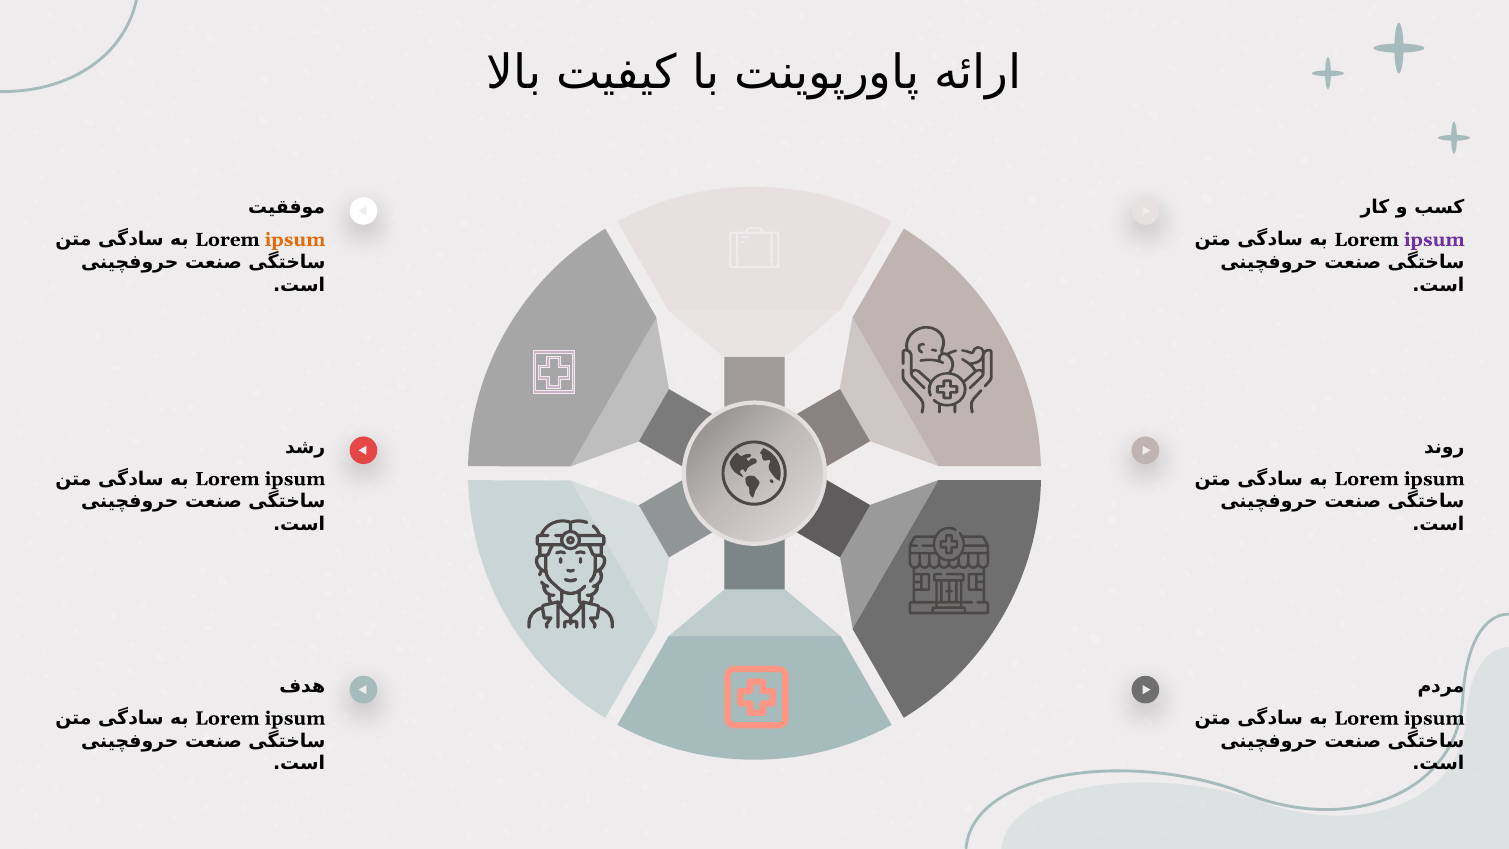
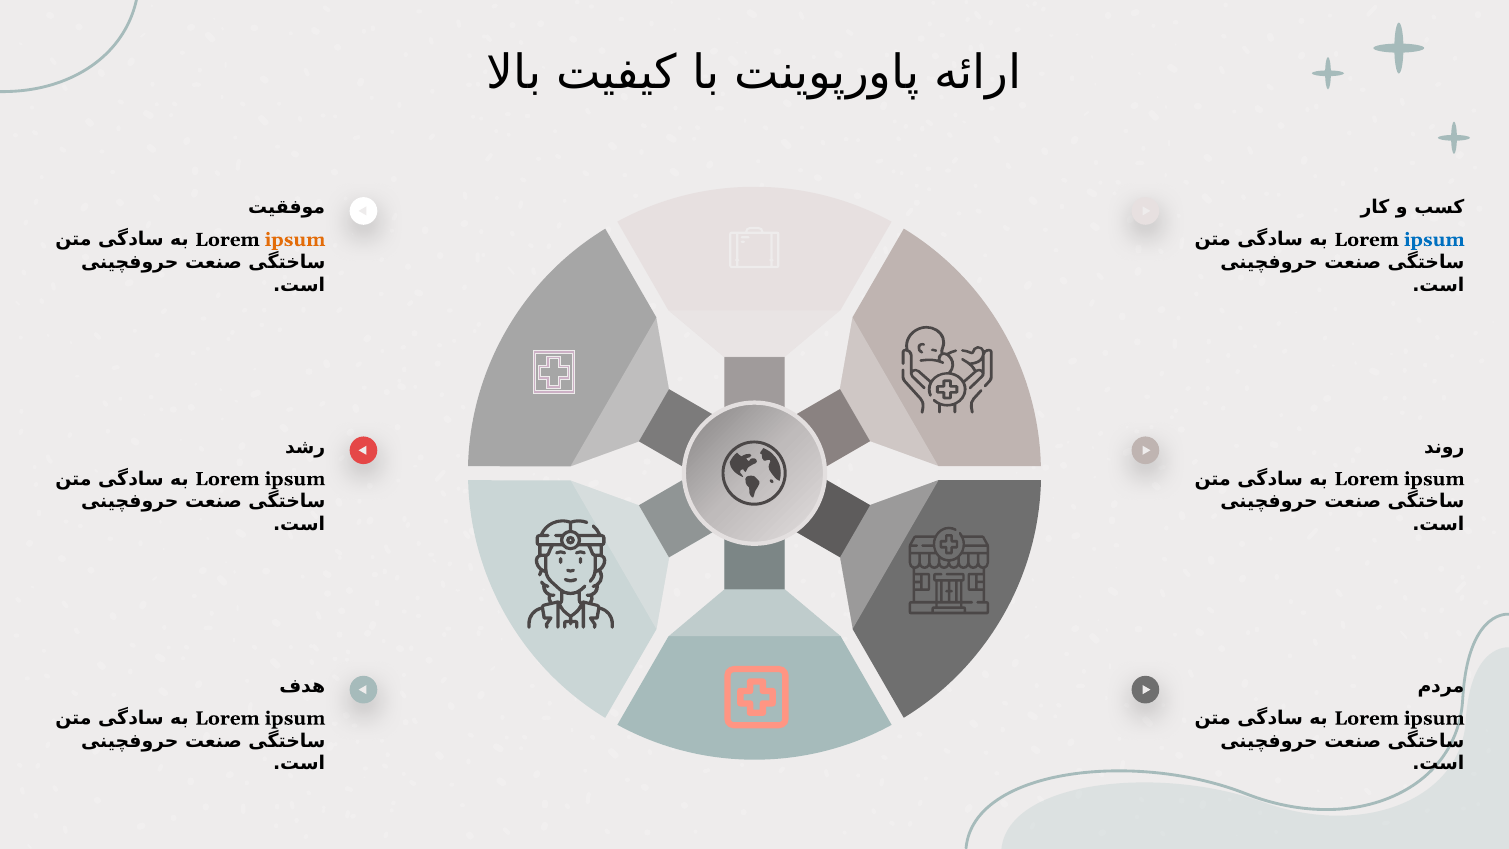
ipsum at (1434, 240) colour: purple -> blue
